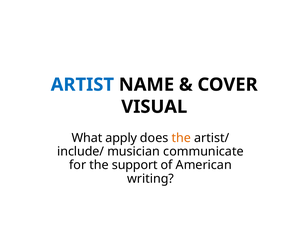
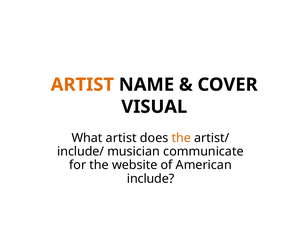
ARTIST at (82, 85) colour: blue -> orange
What apply: apply -> artist
support: support -> website
writing: writing -> include
